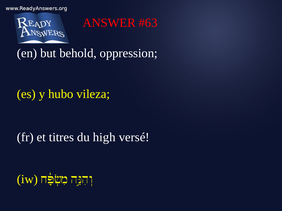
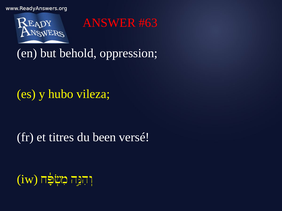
high: high -> been
